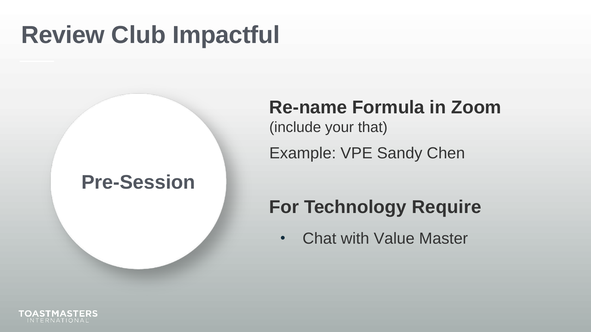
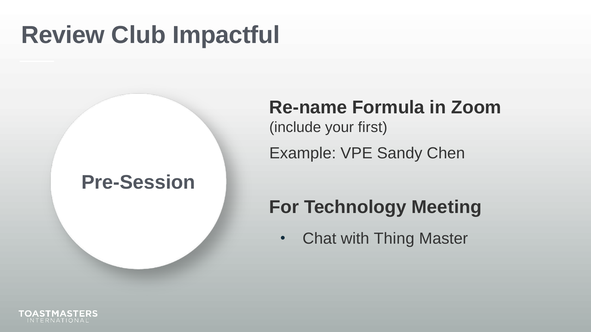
that: that -> first
Require: Require -> Meeting
Value: Value -> Thing
